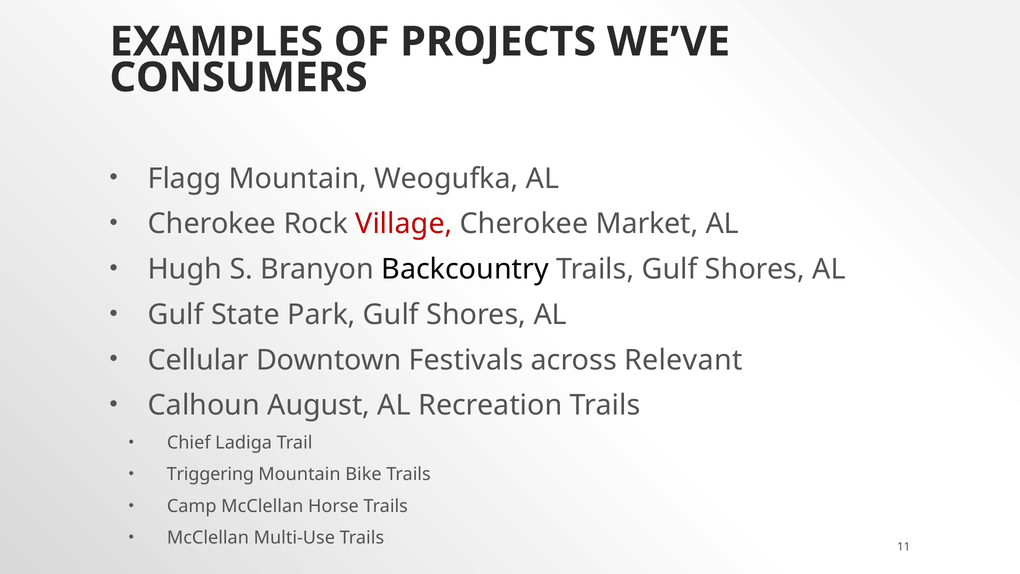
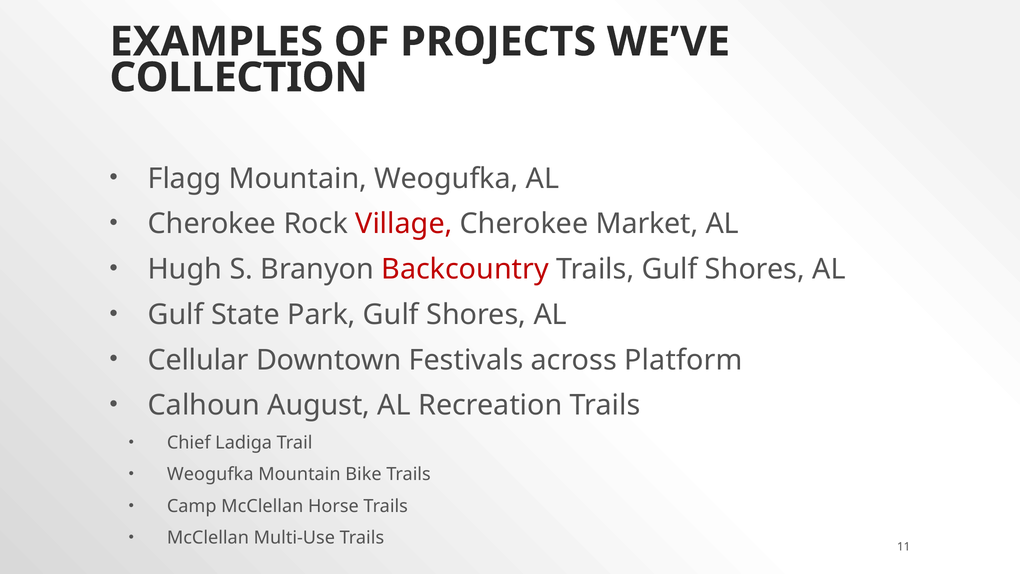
CONSUMERS: CONSUMERS -> COLLECTION
Backcountry colour: black -> red
Relevant: Relevant -> Platform
Triggering at (210, 474): Triggering -> Weogufka
